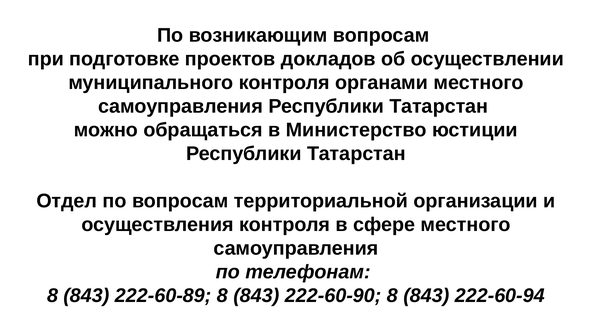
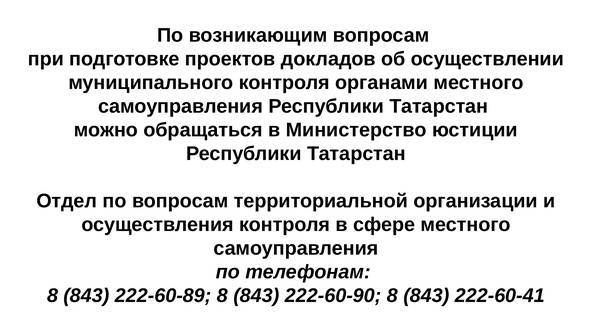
222-60-94: 222-60-94 -> 222-60-41
